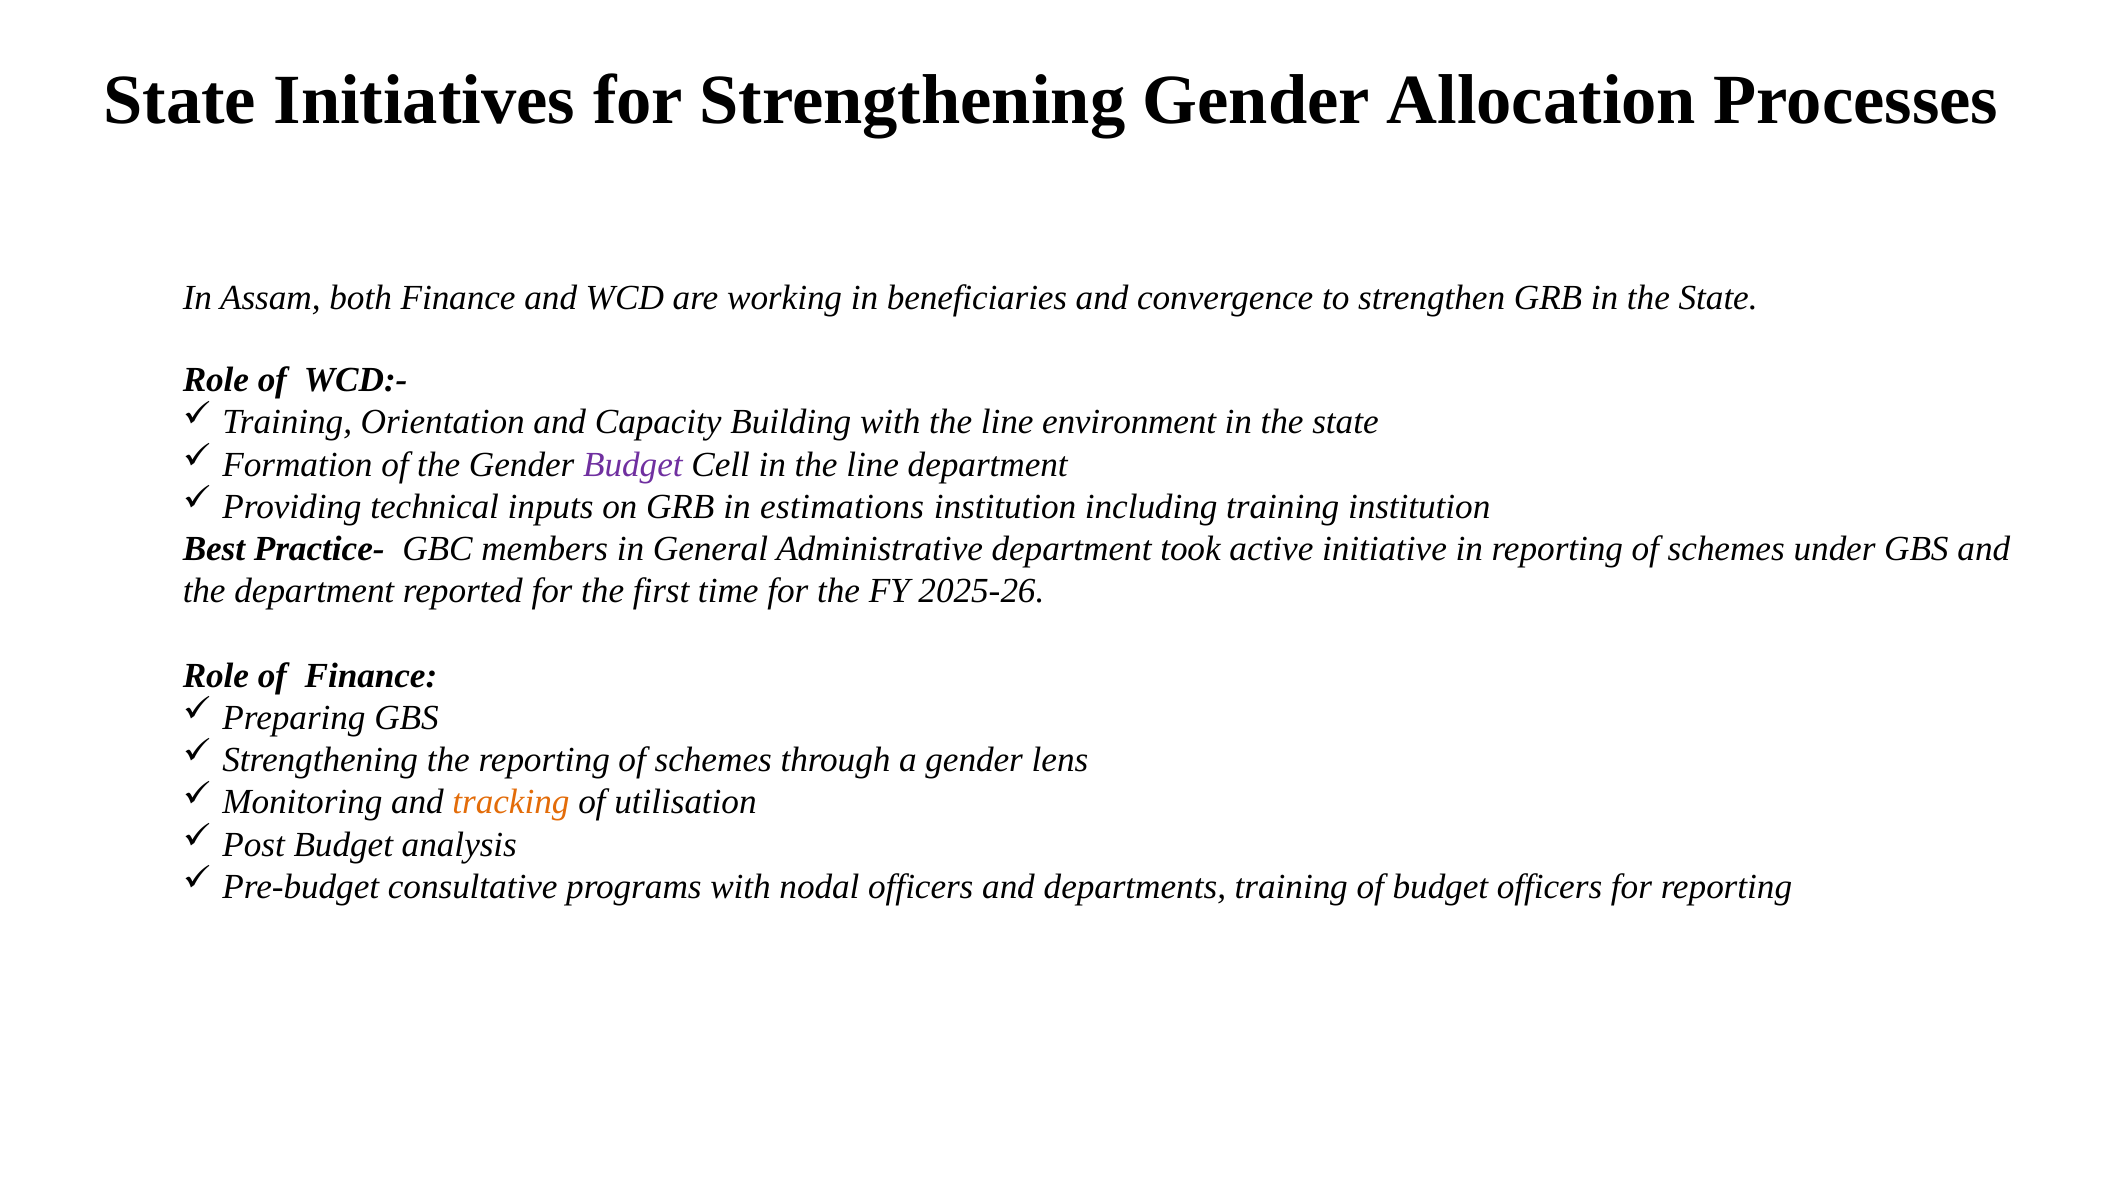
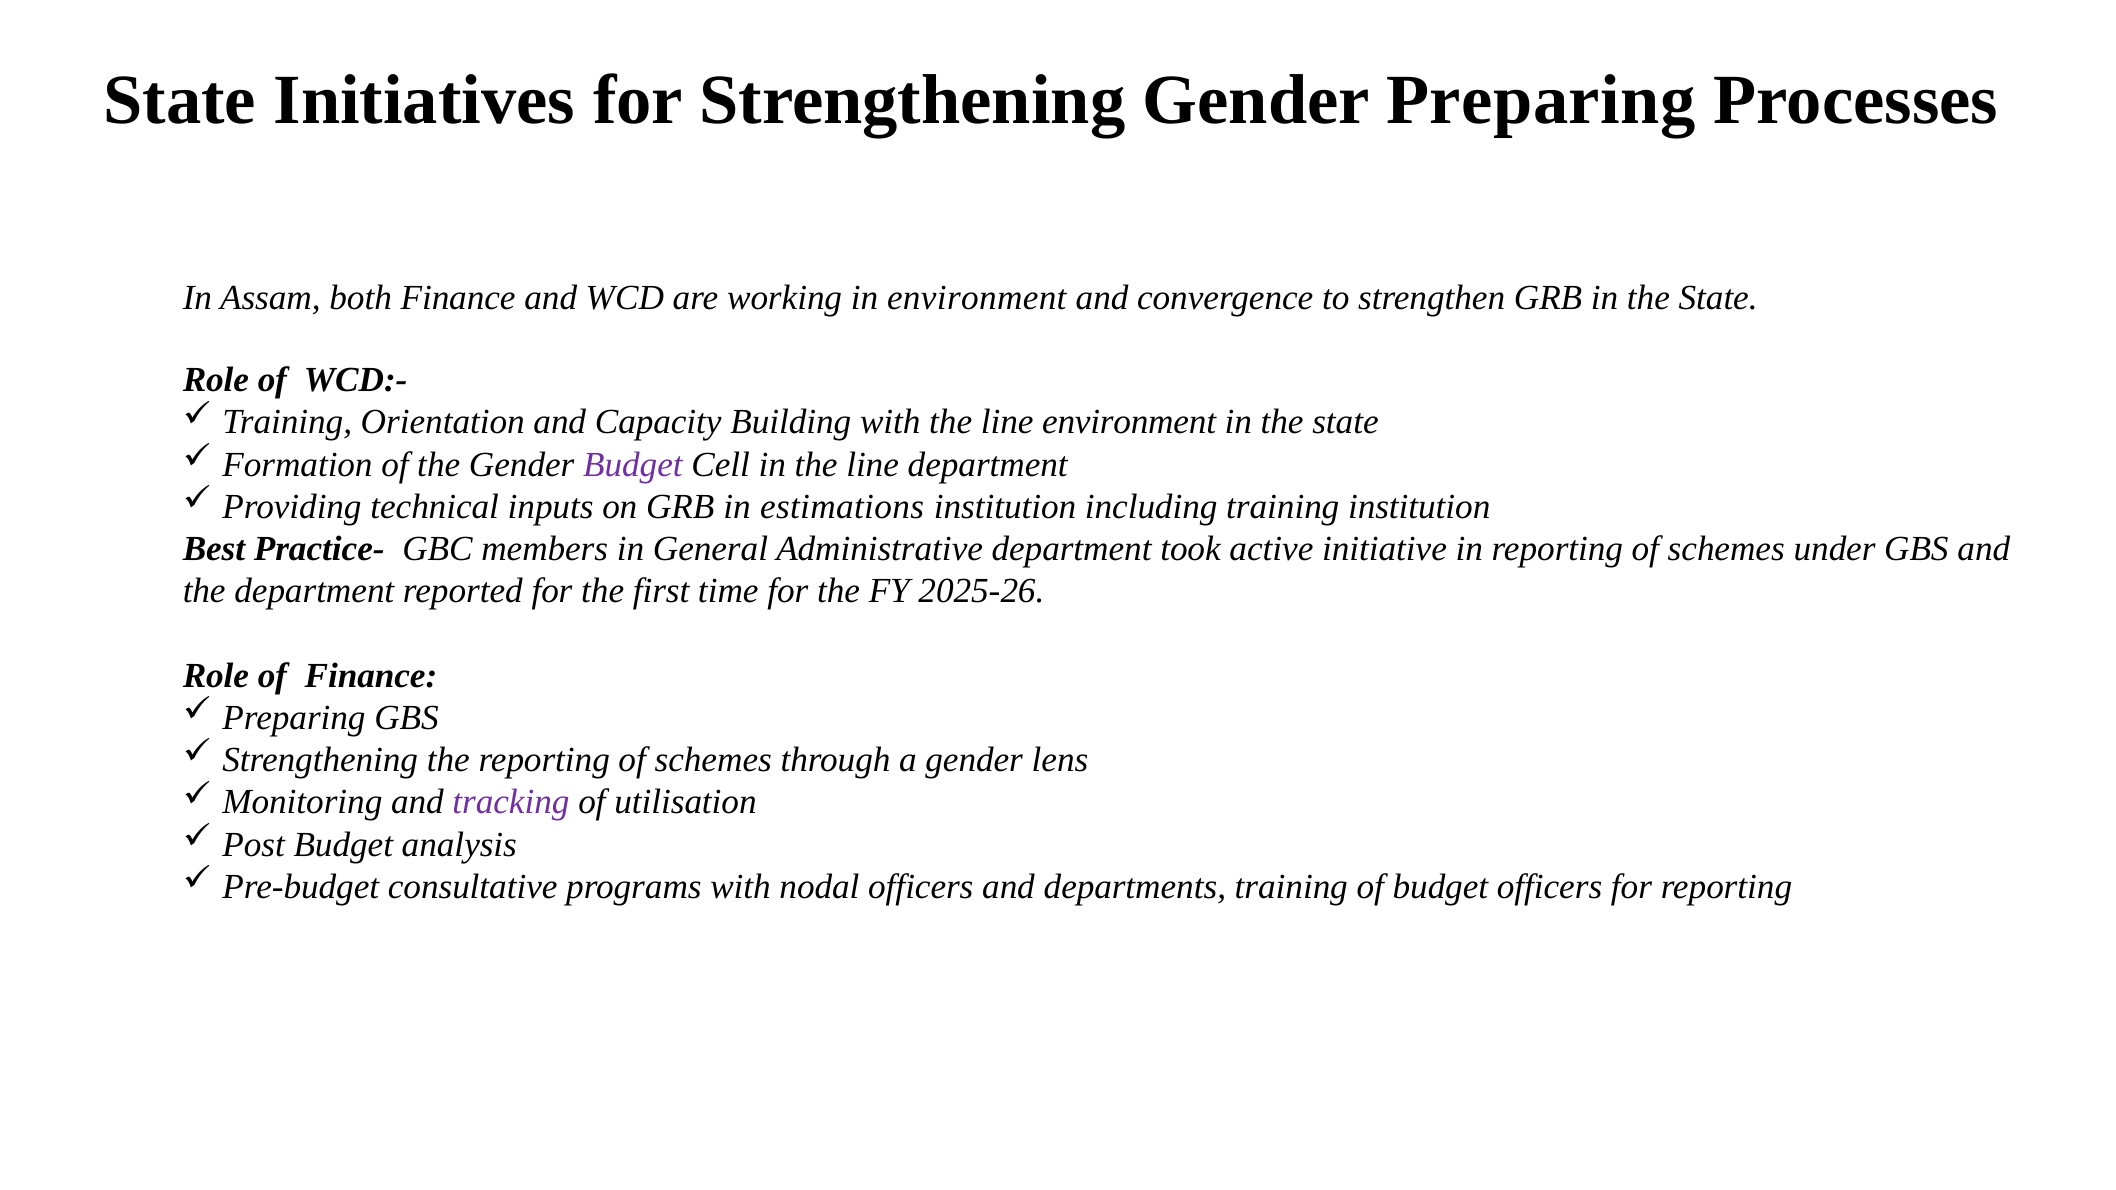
Gender Allocation: Allocation -> Preparing
in beneficiaries: beneficiaries -> environment
tracking colour: orange -> purple
